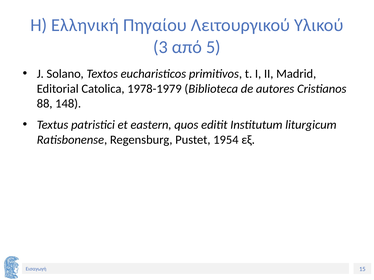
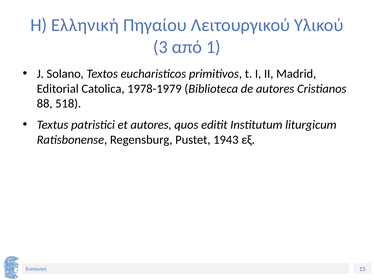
5: 5 -> 1
148: 148 -> 518
et eastern: eastern -> autores
1954: 1954 -> 1943
